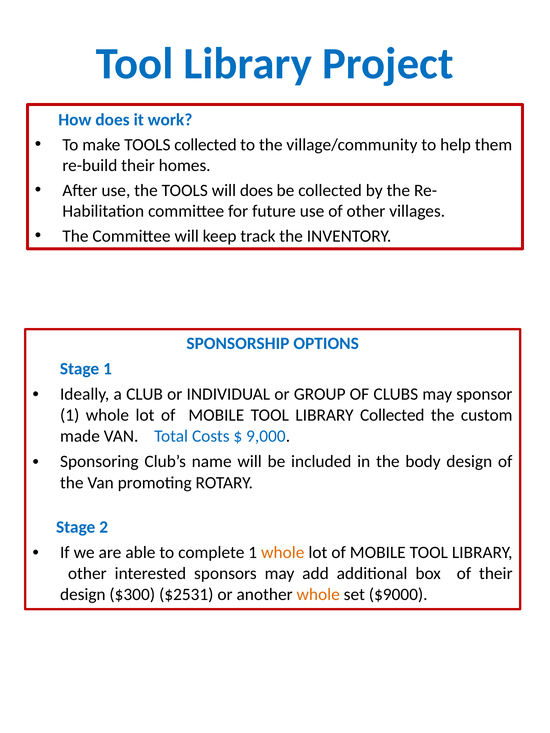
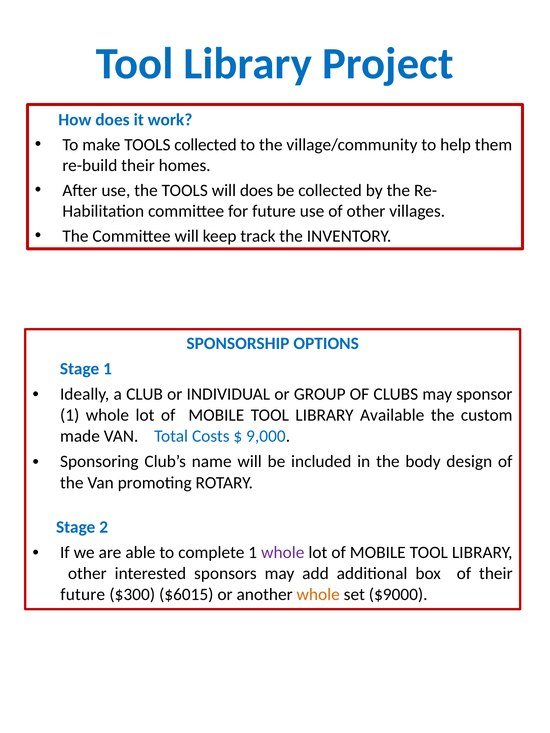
LIBRARY Collected: Collected -> Available
whole at (283, 553) colour: orange -> purple
design at (83, 595): design -> future
$2531: $2531 -> $6015
